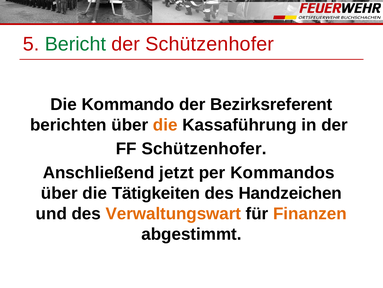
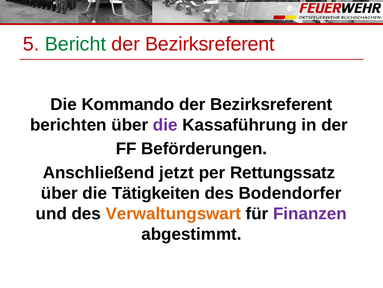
Schützenhofer at (210, 44): Schützenhofer -> Bezirksreferent
die at (165, 125) colour: orange -> purple
FF Schützenhofer: Schützenhofer -> Beförderungen
Kommandos: Kommandos -> Rettungssatz
Handzeichen: Handzeichen -> Bodendorfer
Finanzen colour: orange -> purple
